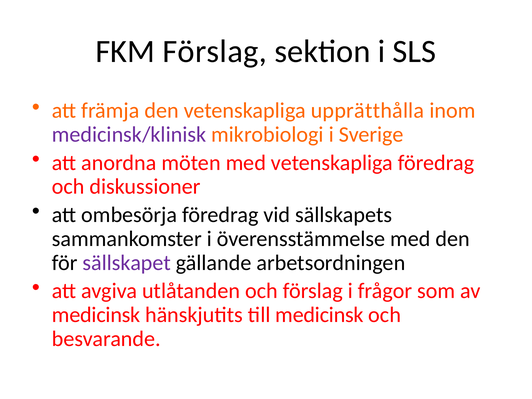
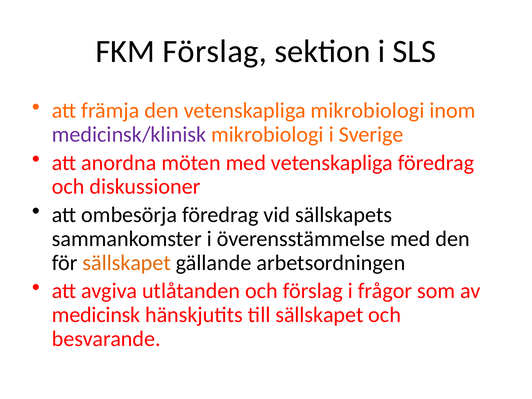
vetenskapliga upprätthålla: upprätthålla -> mikrobiologi
sällskapet at (127, 263) colour: purple -> orange
till medicinsk: medicinsk -> sällskapet
